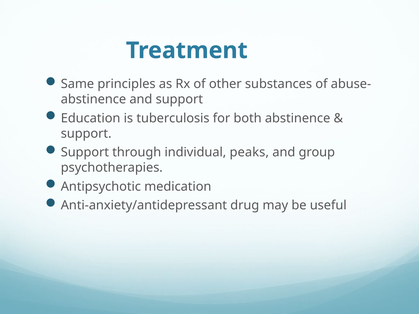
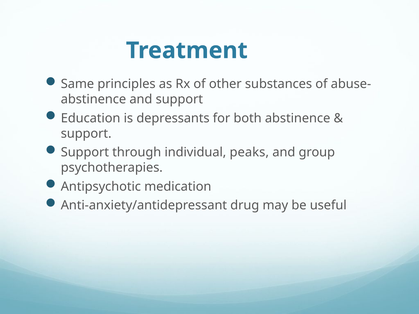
tuberculosis: tuberculosis -> depressants
